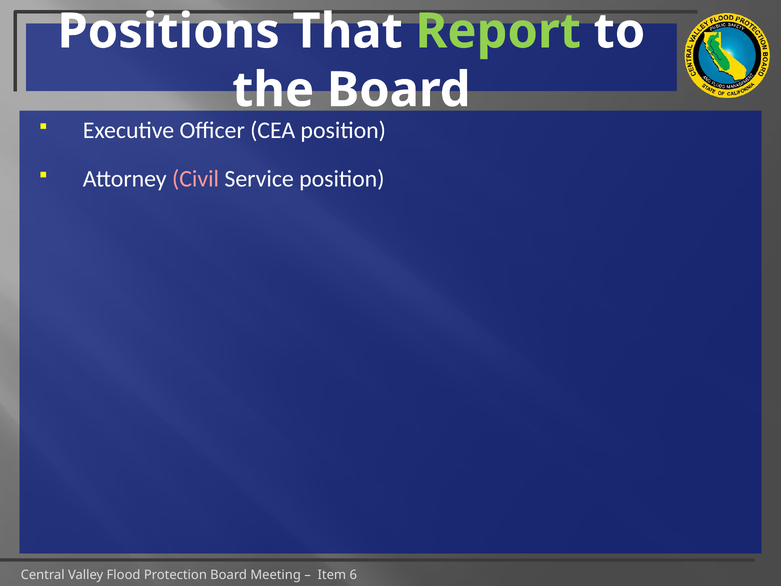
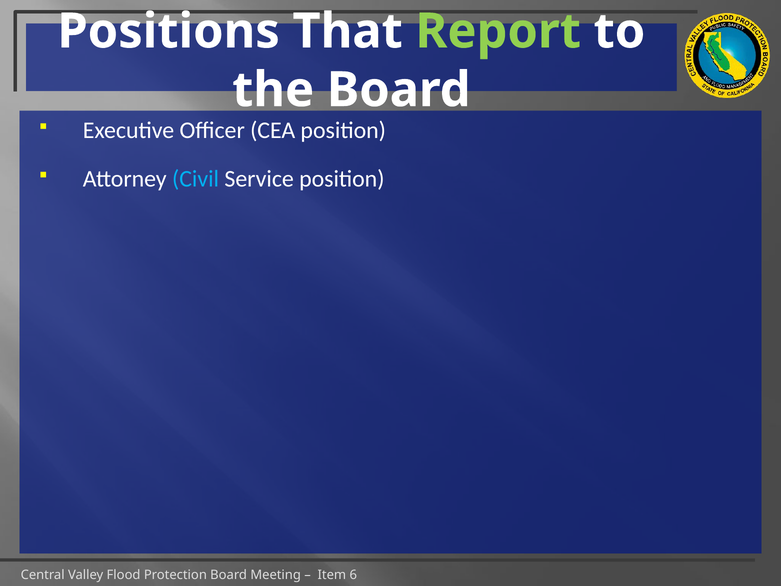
Civil colour: pink -> light blue
